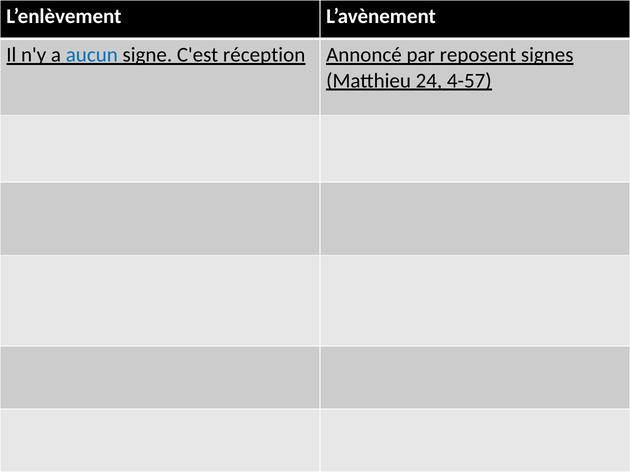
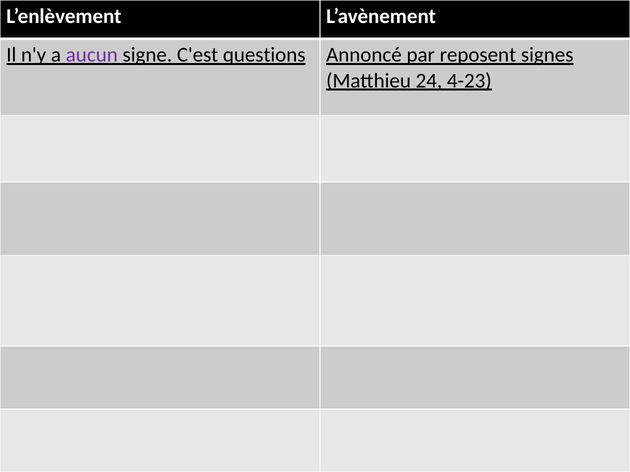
aucun colour: blue -> purple
réception: réception -> questions
4-57: 4-57 -> 4-23
